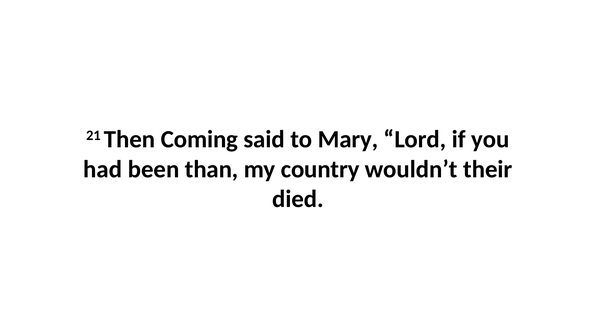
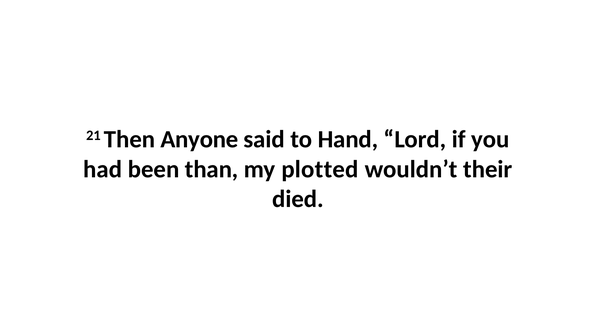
Coming: Coming -> Anyone
Mary: Mary -> Hand
country: country -> plotted
